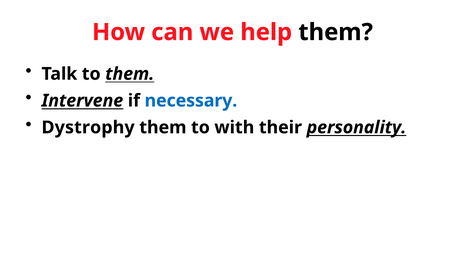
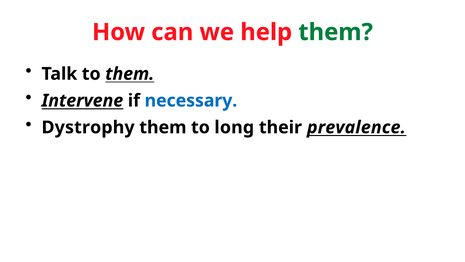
them at (336, 32) colour: black -> green
with: with -> long
personality: personality -> prevalence
